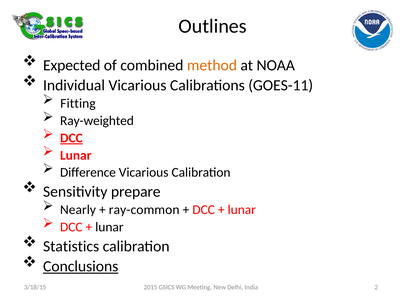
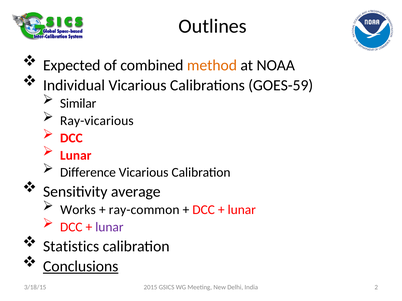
GOES-11: GOES-11 -> GOES-59
Fitting: Fitting -> Similar
Ray-weighted: Ray-weighted -> Ray-vicarious
DCC at (71, 138) underline: present -> none
prepare: prepare -> average
Nearly: Nearly -> Works
lunar at (109, 228) colour: black -> purple
